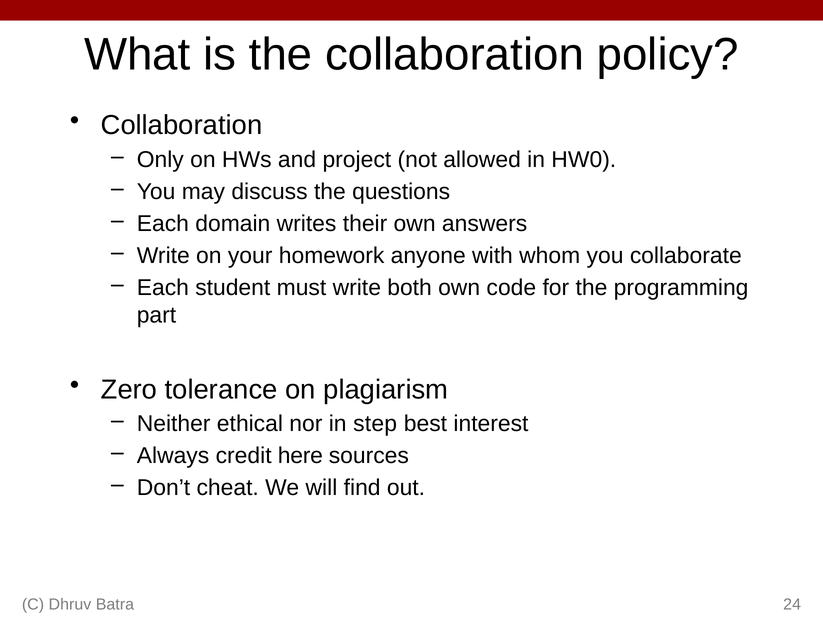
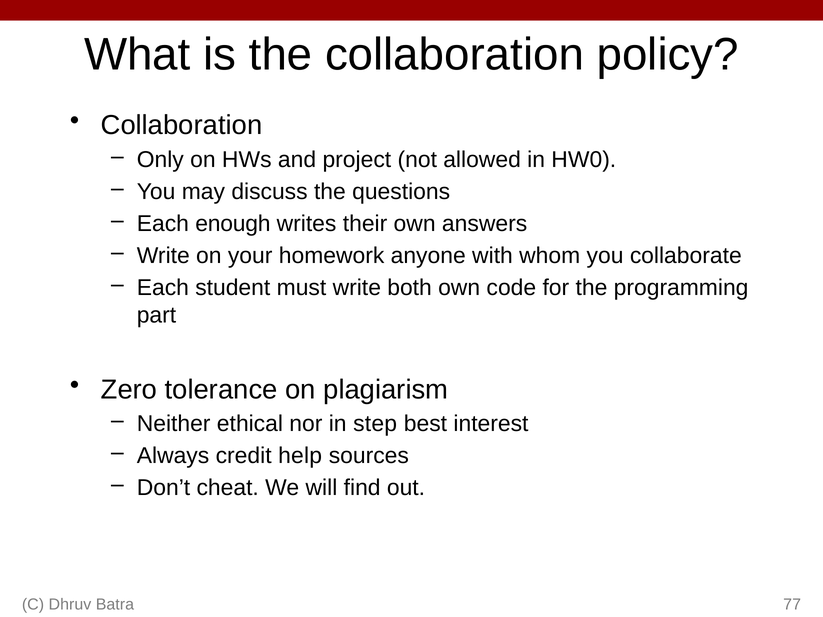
domain: domain -> enough
here: here -> help
24: 24 -> 77
